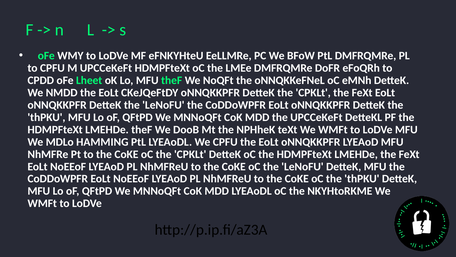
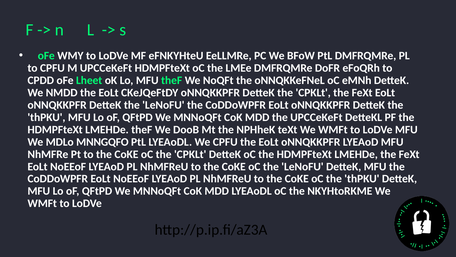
HAMMING: HAMMING -> MNNGQFO
